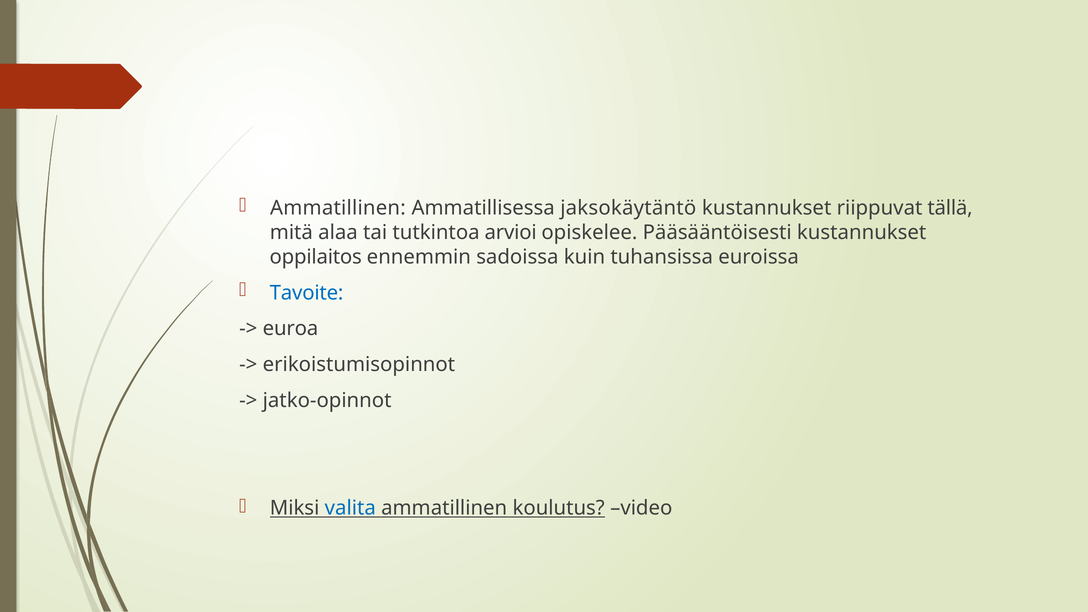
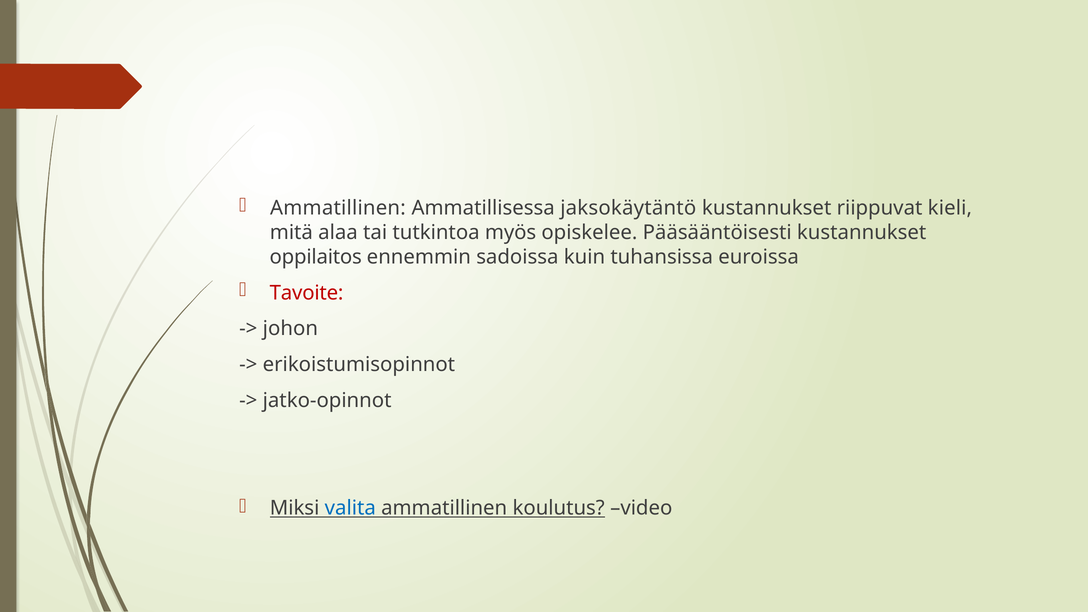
tällä: tällä -> kieli
arvioi: arvioi -> myös
Tavoite colour: blue -> red
euroa: euroa -> johon
